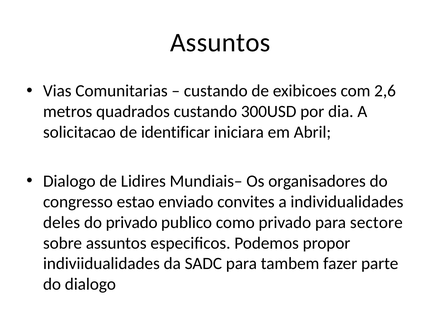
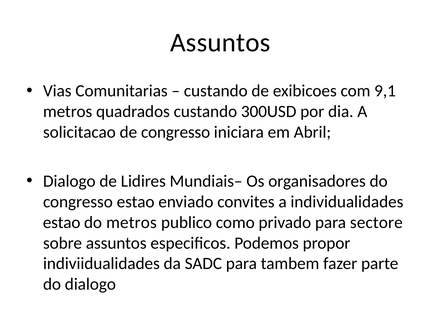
2,6: 2,6 -> 9,1
de identificar: identificar -> congresso
deles at (62, 222): deles -> estao
do privado: privado -> metros
